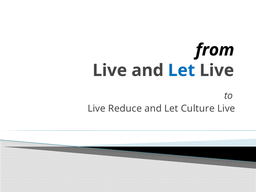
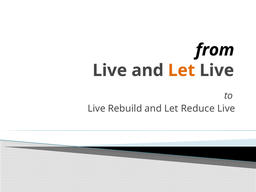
Let at (182, 70) colour: blue -> orange
Reduce: Reduce -> Rebuild
Culture: Culture -> Reduce
